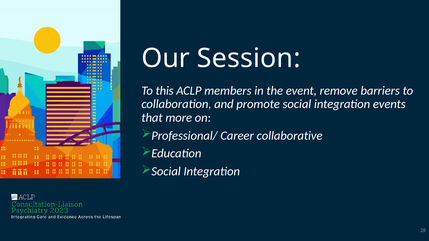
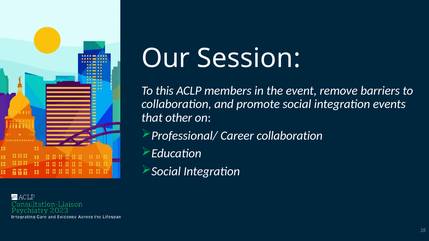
more: more -> other
Career collaborative: collaborative -> collaboration
